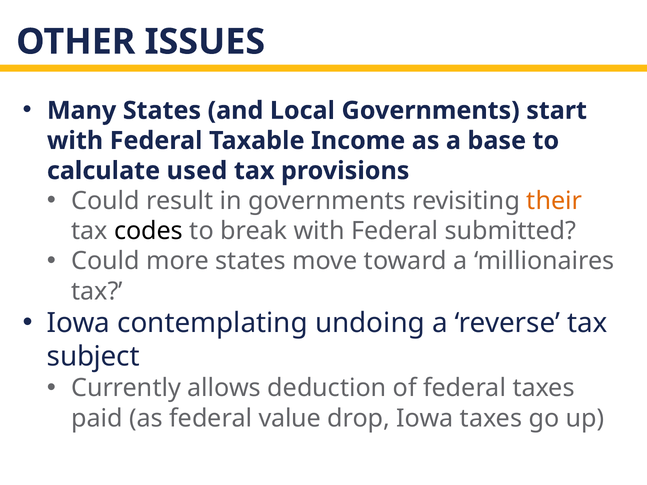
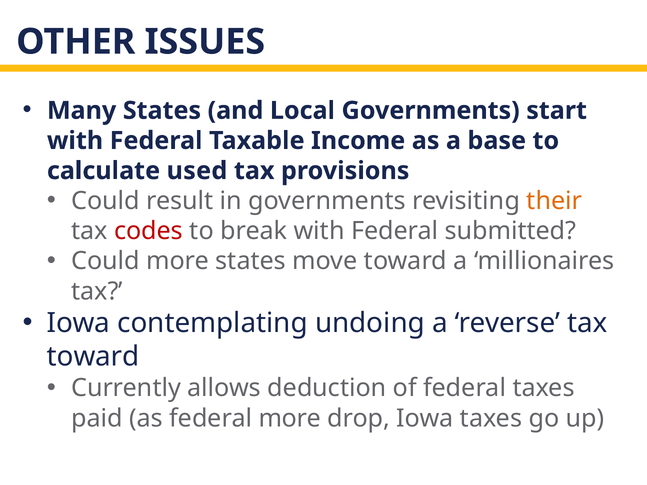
codes colour: black -> red
subject at (93, 357): subject -> toward
federal value: value -> more
